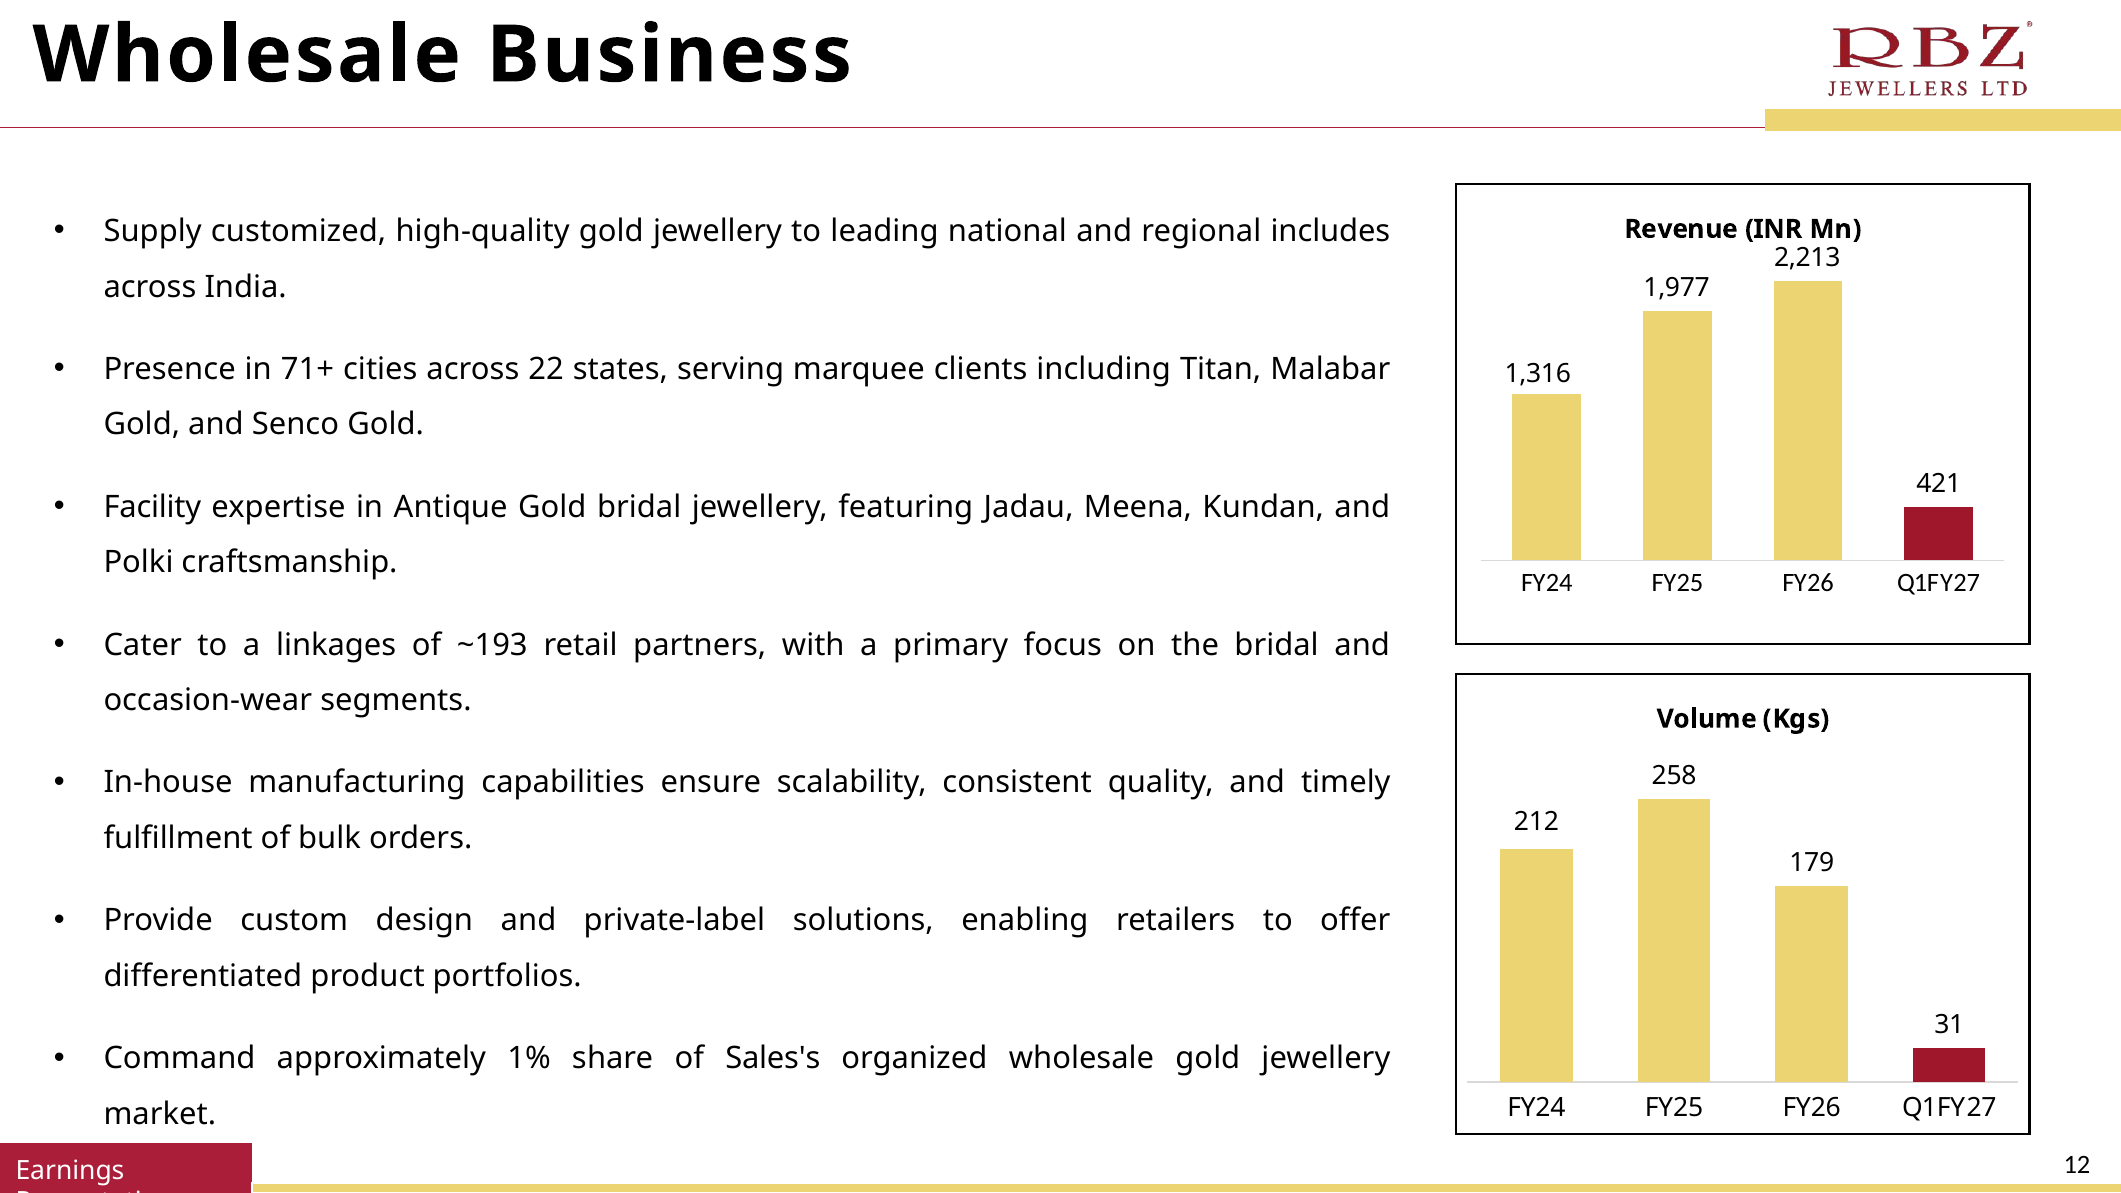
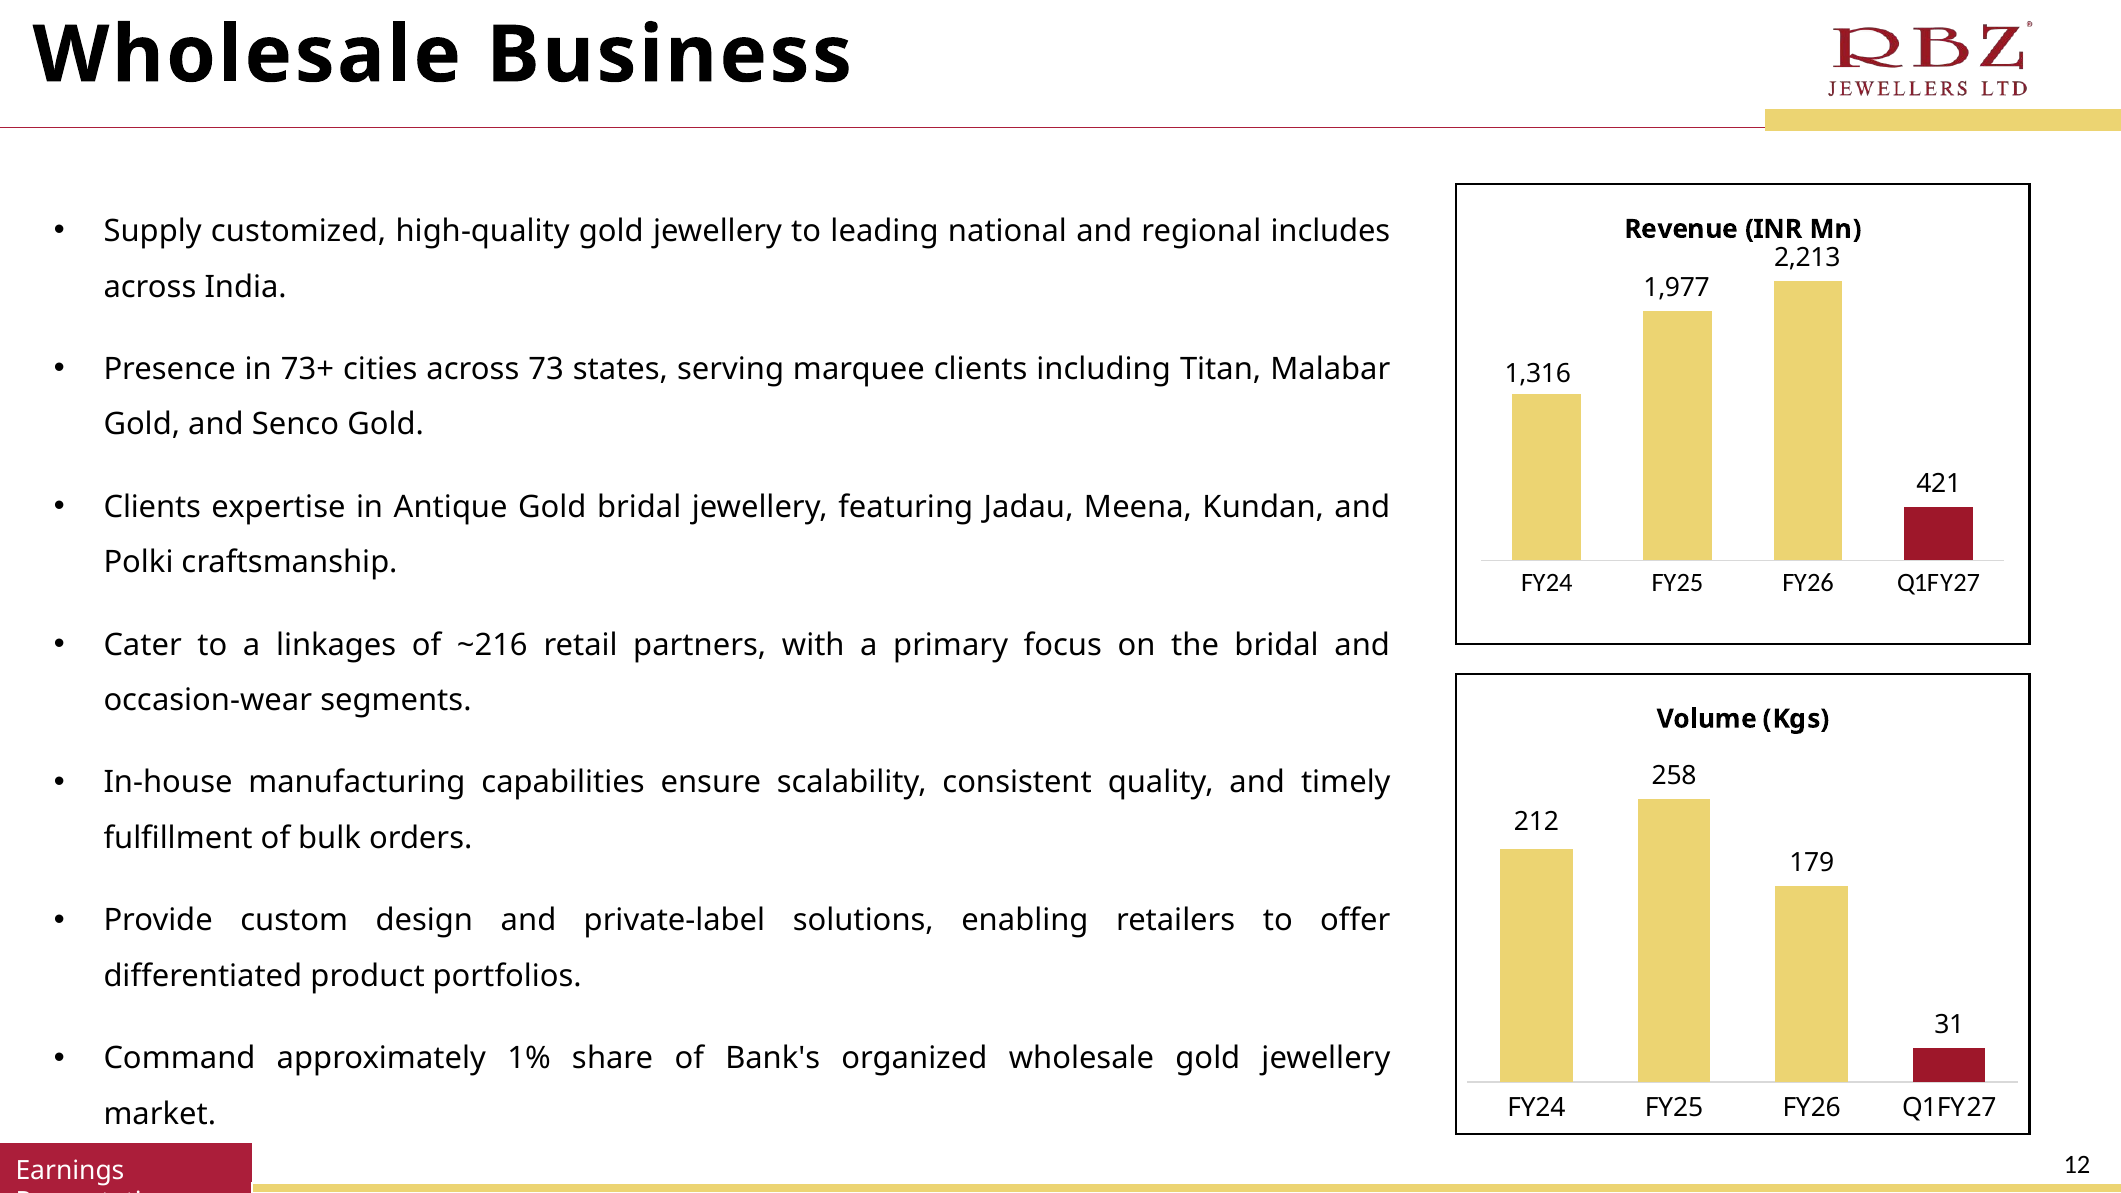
71+: 71+ -> 73+
22: 22 -> 73
Facility at (152, 507): Facility -> Clients
~193: ~193 -> ~216
Sales's: Sales's -> Bank's
